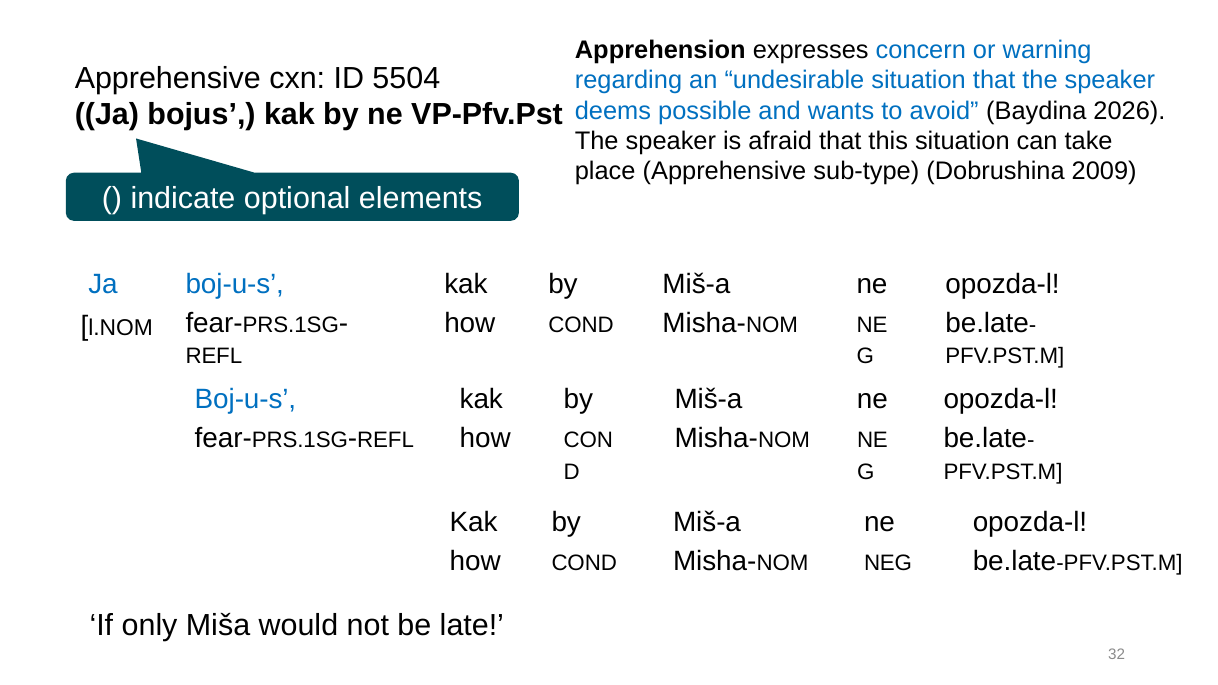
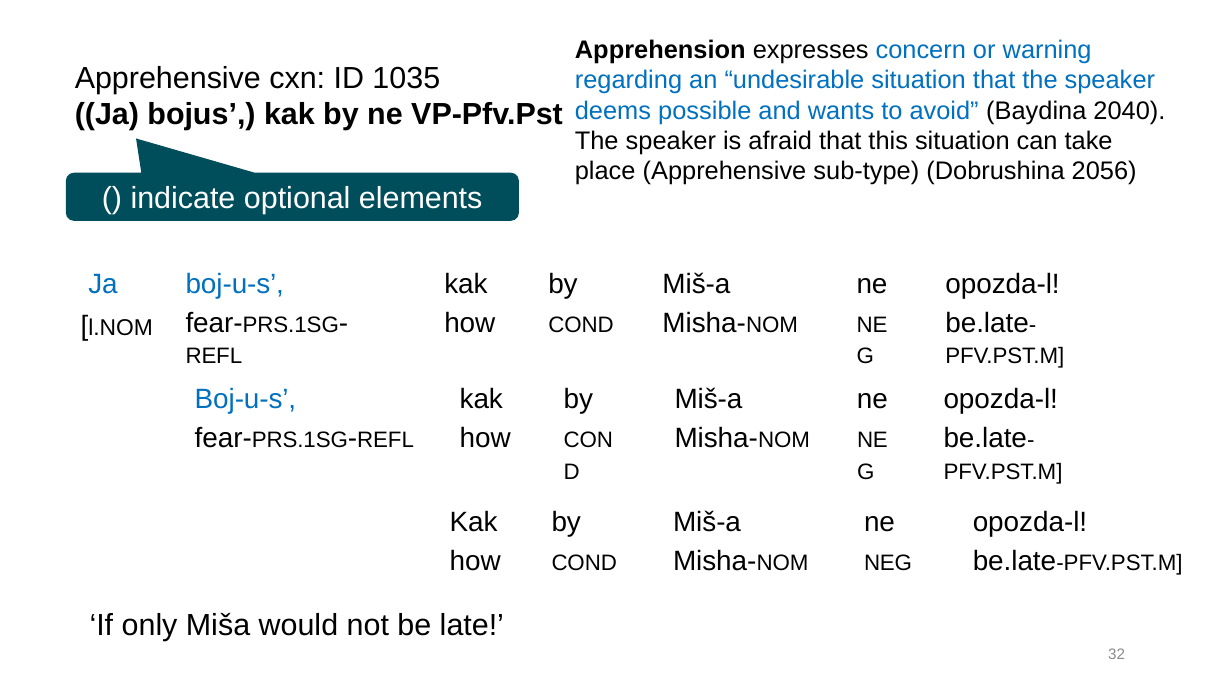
5504: 5504 -> 1035
2026: 2026 -> 2040
2009: 2009 -> 2056
